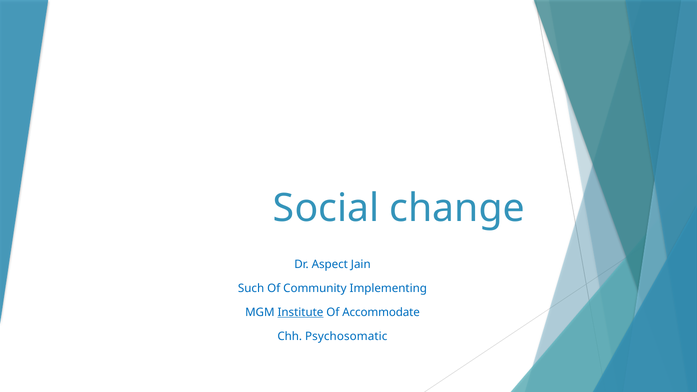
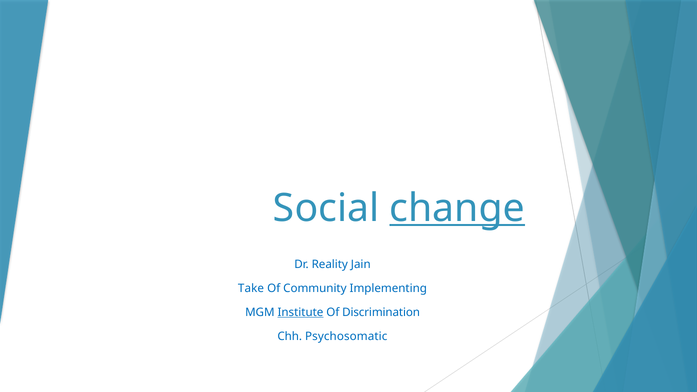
change underline: none -> present
Aspect: Aspect -> Reality
Such: Such -> Take
Accommodate: Accommodate -> Discrimination
